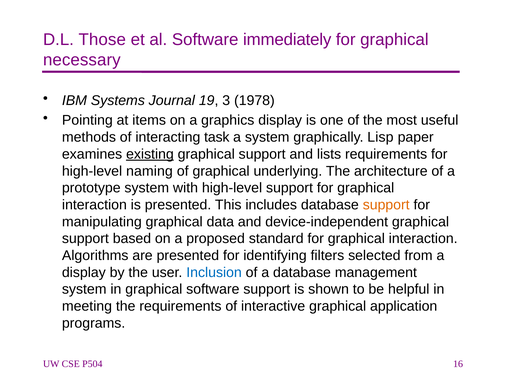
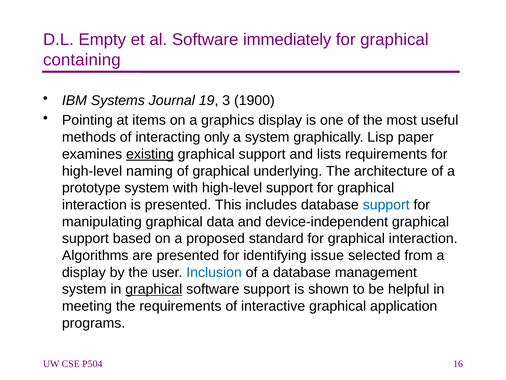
Those: Those -> Empty
necessary: necessary -> containing
1978: 1978 -> 1900
task: task -> only
support at (386, 205) colour: orange -> blue
filters: filters -> issue
graphical at (154, 289) underline: none -> present
